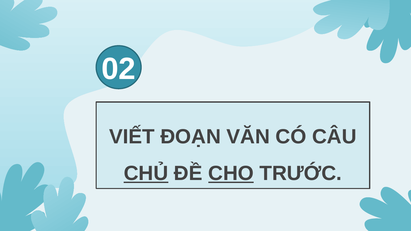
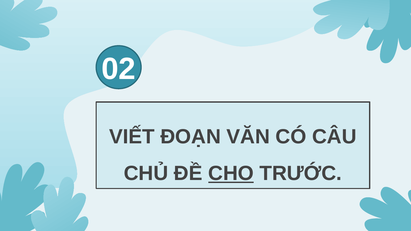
CHỦ underline: present -> none
